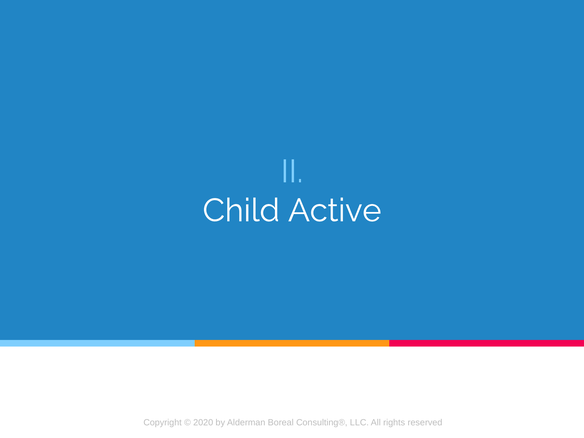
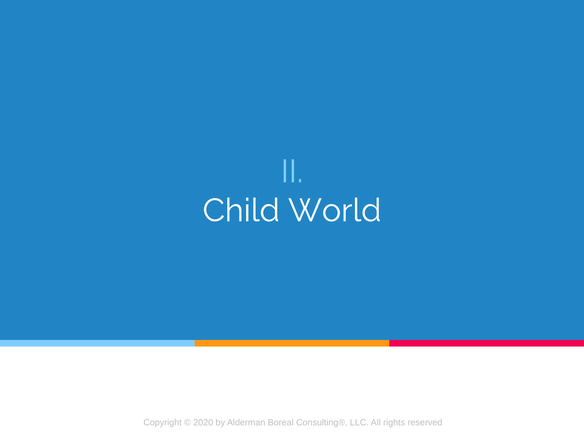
Active: Active -> World
